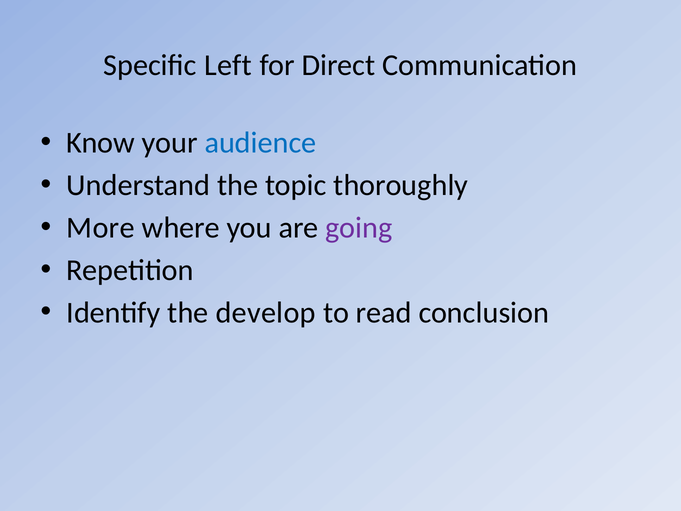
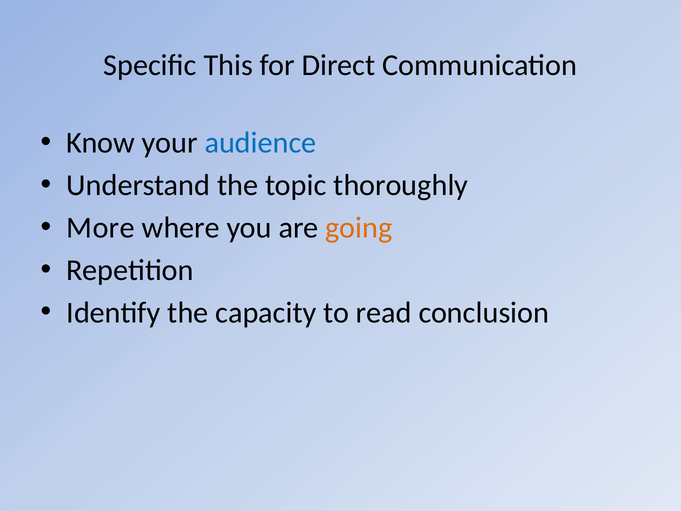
Left: Left -> This
going colour: purple -> orange
develop: develop -> capacity
